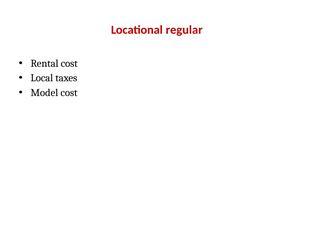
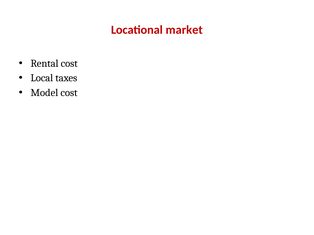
regular: regular -> market
